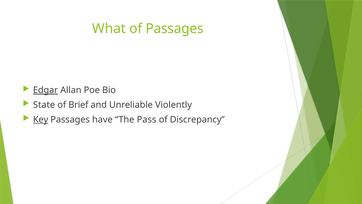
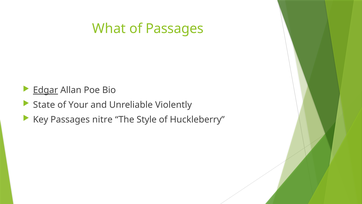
Brief: Brief -> Your
Key underline: present -> none
have: have -> nitre
Pass: Pass -> Style
Discrepancy: Discrepancy -> Huckleberry
